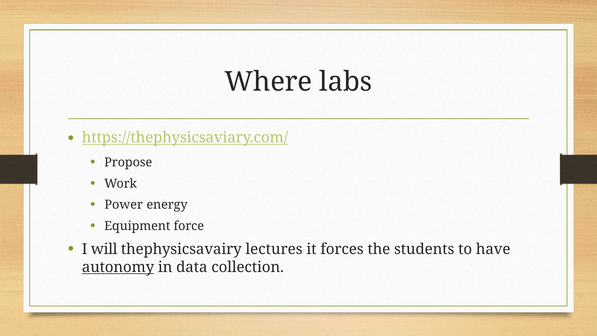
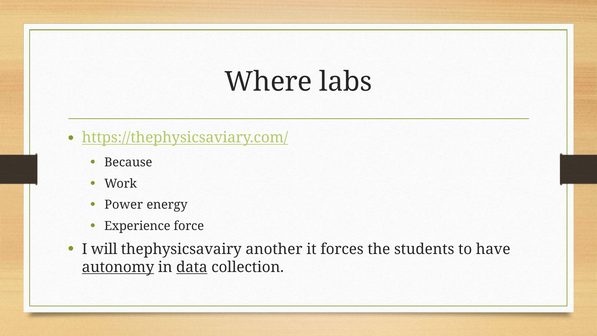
Propose: Propose -> Because
Equipment: Equipment -> Experience
lectures: lectures -> another
data underline: none -> present
